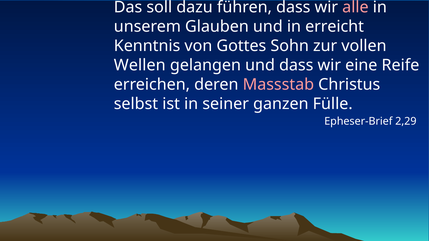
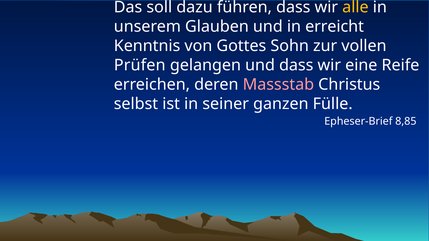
alle colour: pink -> yellow
Wellen: Wellen -> Prüfen
2,29: 2,29 -> 8,85
